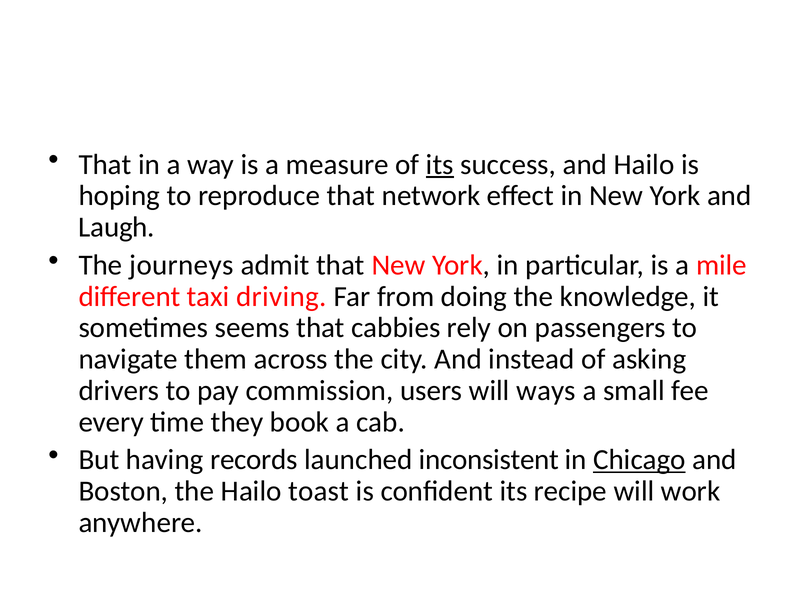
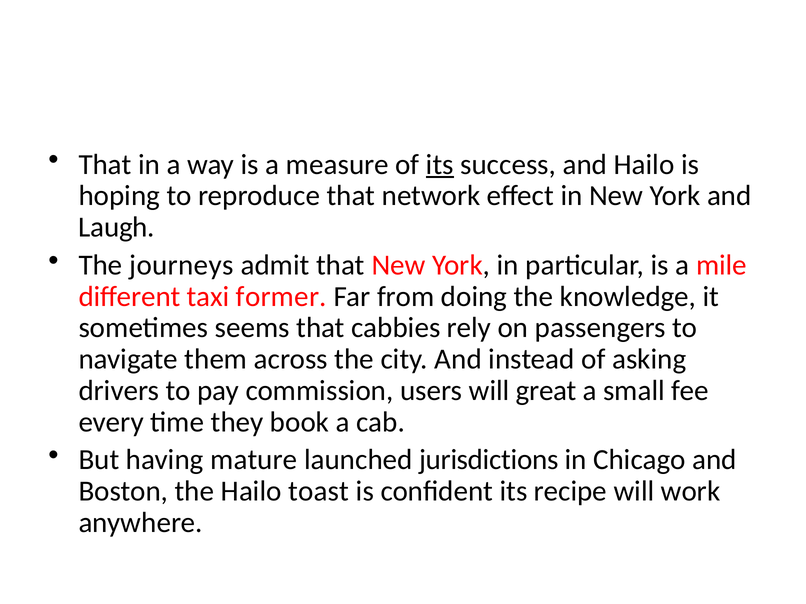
driving: driving -> former
ways: ways -> great
records: records -> mature
inconsistent: inconsistent -> jurisdictions
Chicago underline: present -> none
